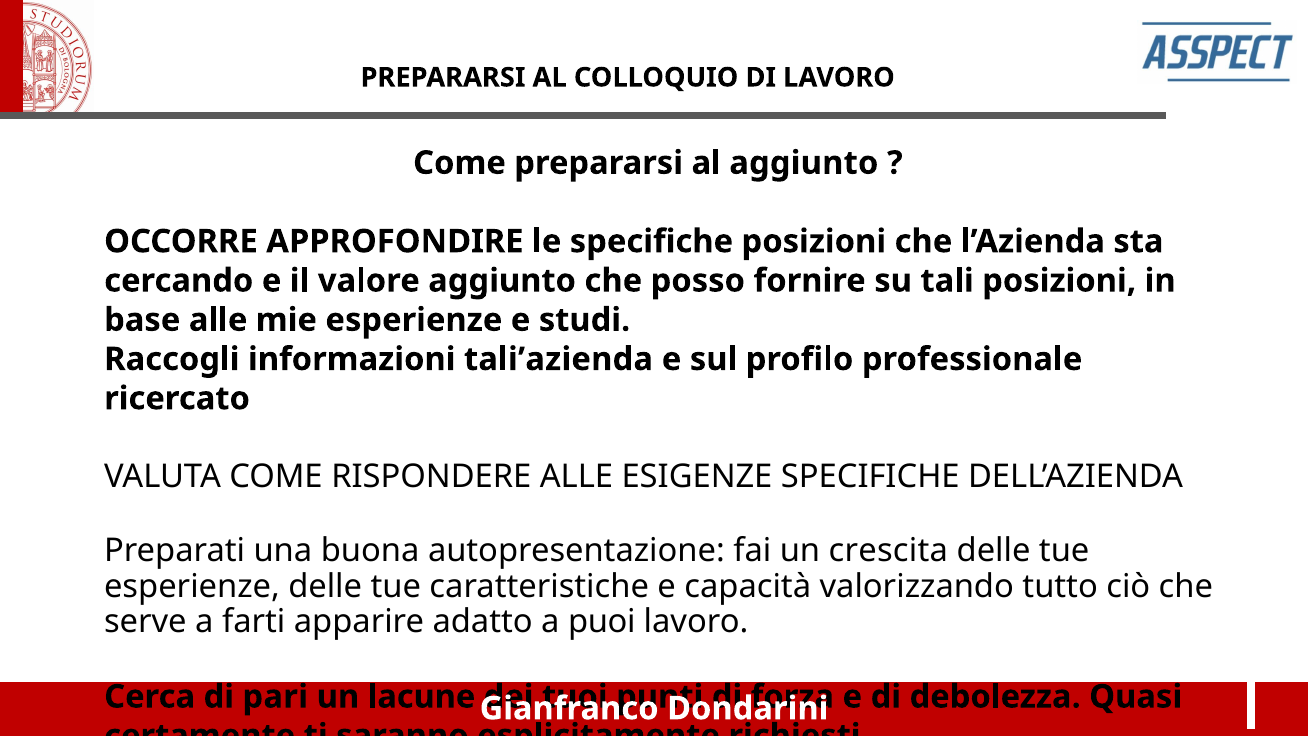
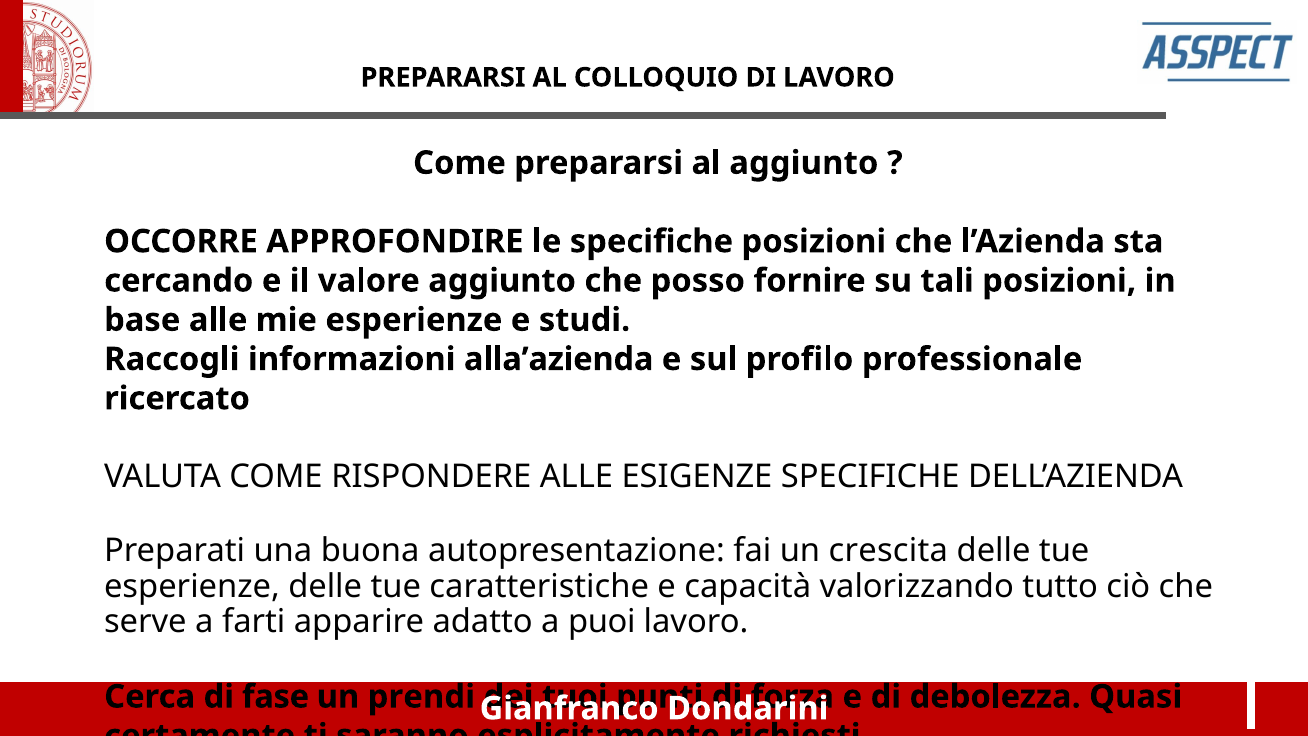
tali’azienda: tali’azienda -> alla’azienda
pari: pari -> fase
lacune: lacune -> prendi
